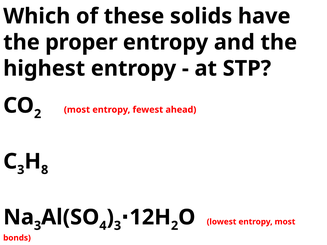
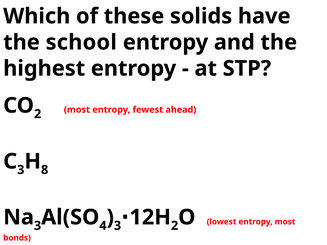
proper: proper -> school
